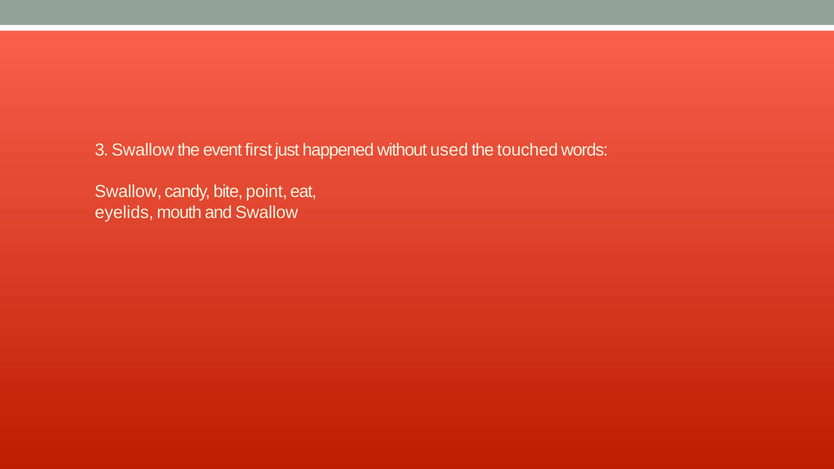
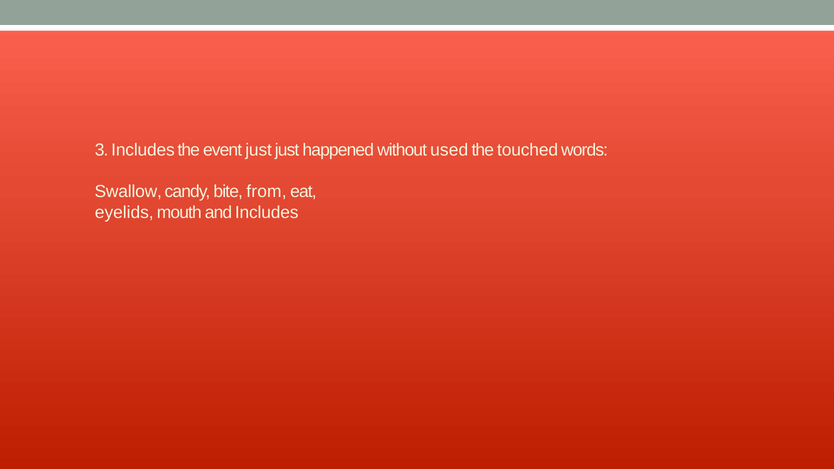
3 Swallow: Swallow -> Includes
event first: first -> just
point: point -> from
and Swallow: Swallow -> Includes
